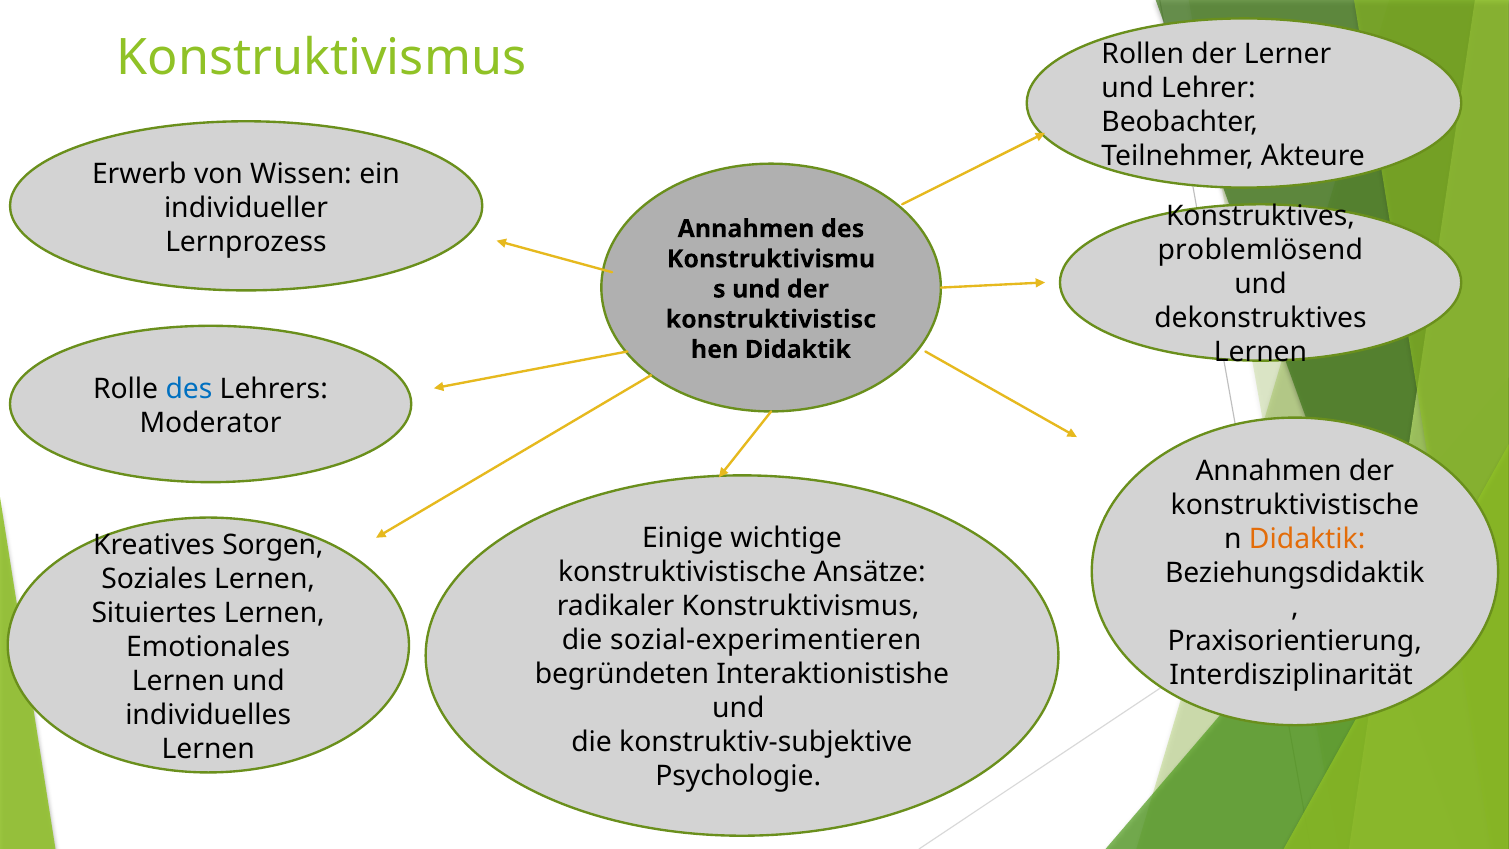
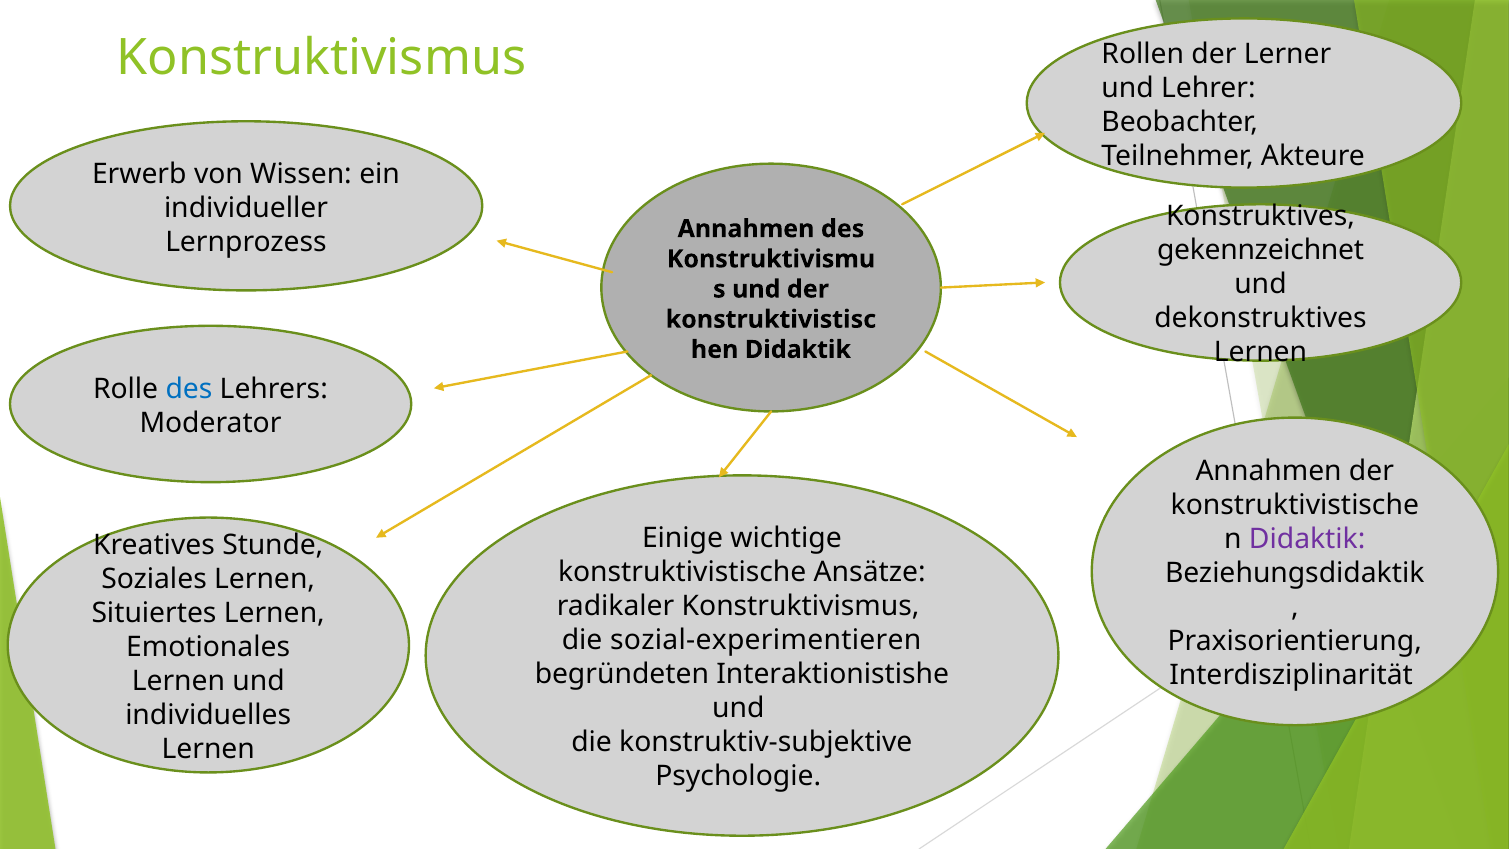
problemlösend: problemlösend -> gekennzeichnet
Didaktik at (1307, 539) colour: orange -> purple
Sorgen: Sorgen -> Stunde
